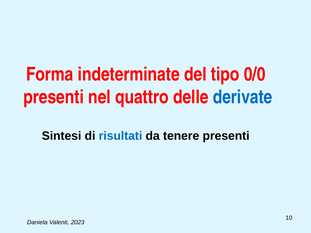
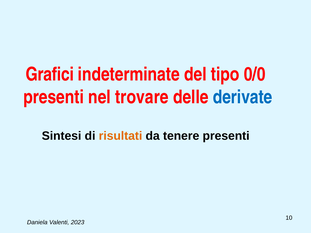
Forma: Forma -> Grafici
quattro: quattro -> trovare
risultati colour: blue -> orange
